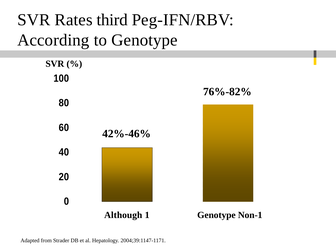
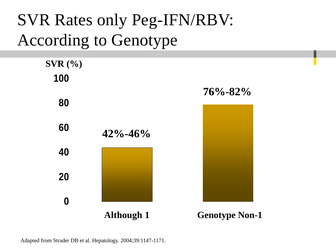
third: third -> only
